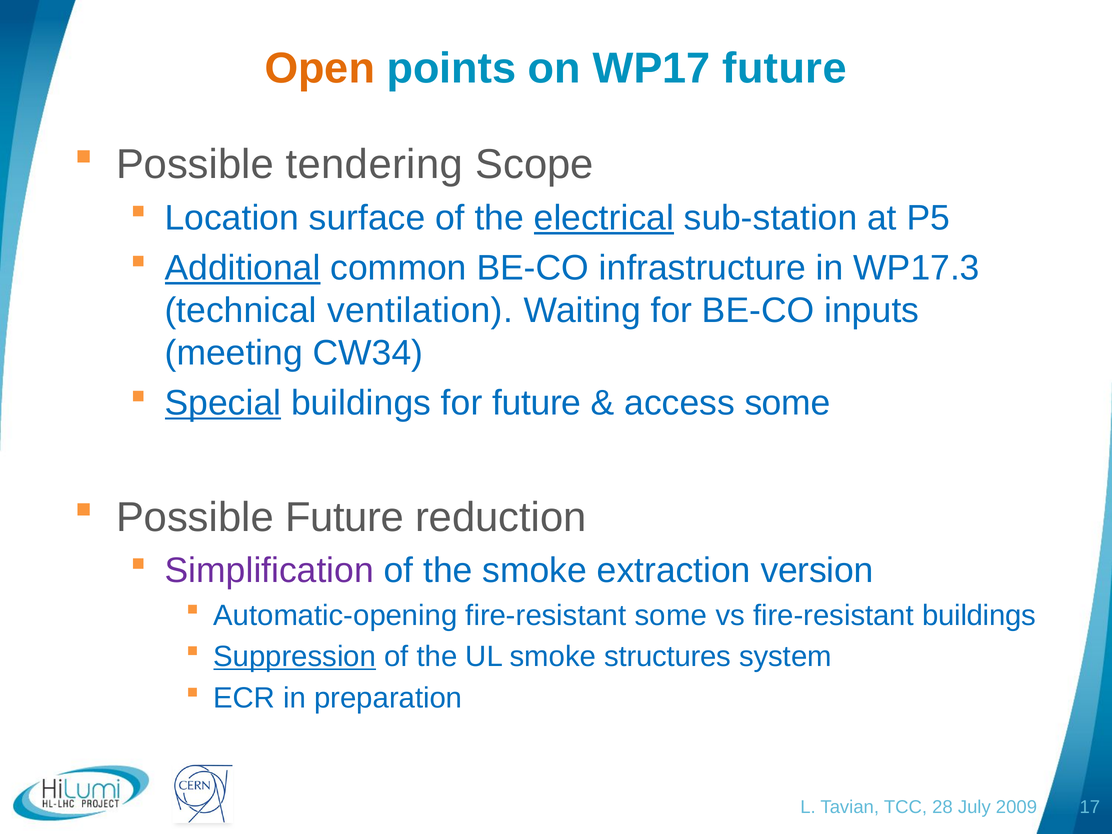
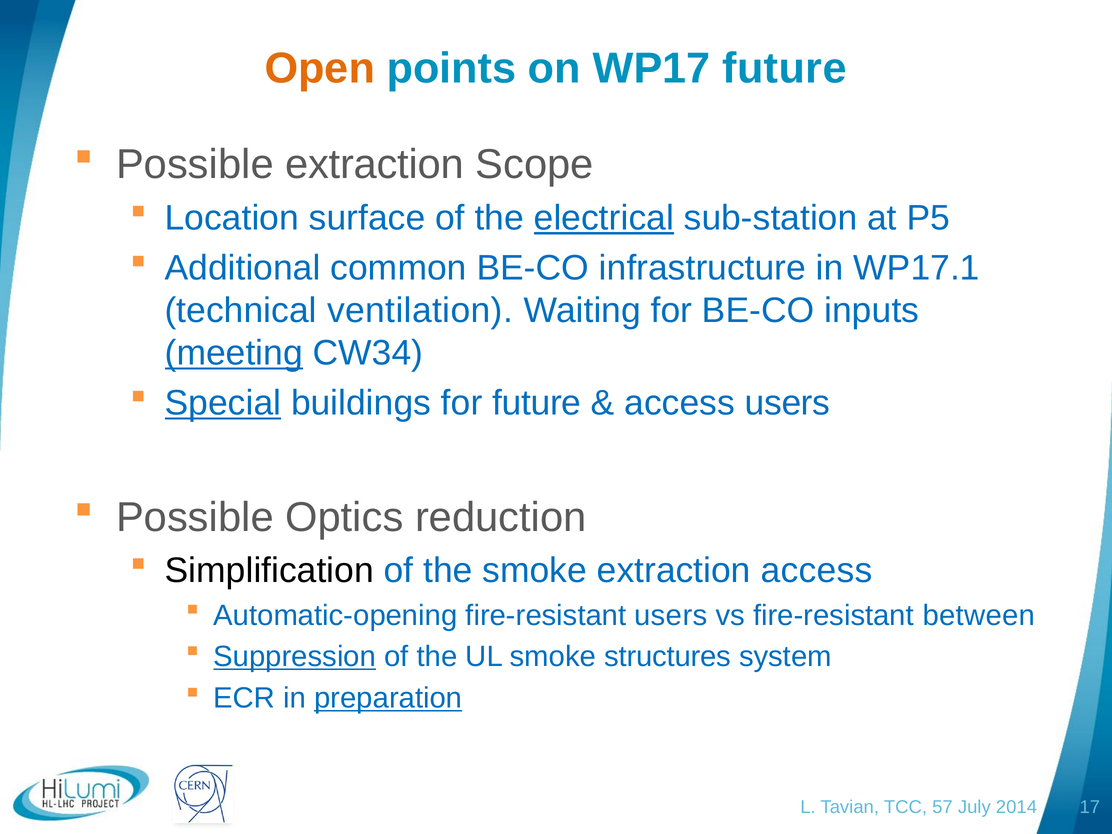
Possible tendering: tendering -> extraction
Additional underline: present -> none
WP17.3: WP17.3 -> WP17.1
meeting underline: none -> present
access some: some -> users
Possible Future: Future -> Optics
Simplification colour: purple -> black
extraction version: version -> access
fire-resistant some: some -> users
fire-resistant buildings: buildings -> between
preparation underline: none -> present
28: 28 -> 57
2009: 2009 -> 2014
